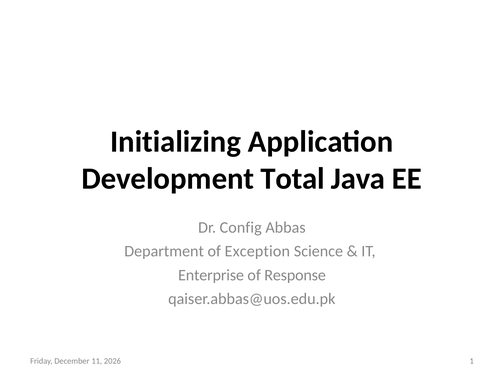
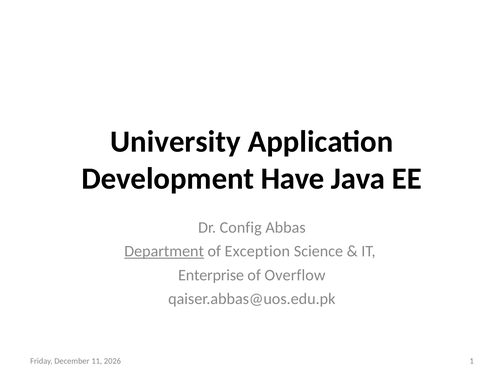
Initializing: Initializing -> University
Total: Total -> Have
Department underline: none -> present
Response: Response -> Overflow
